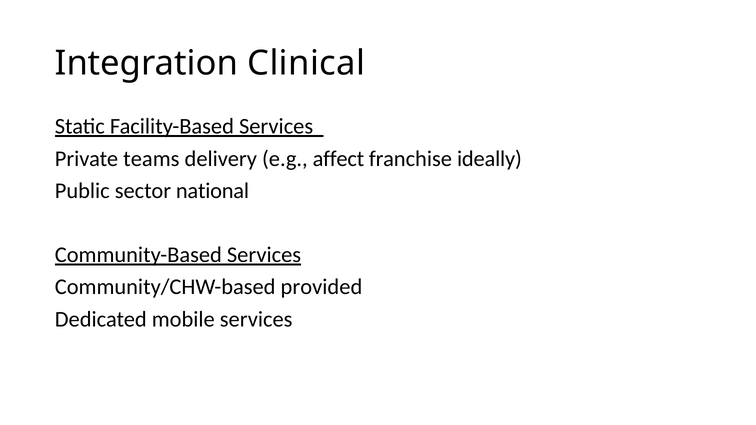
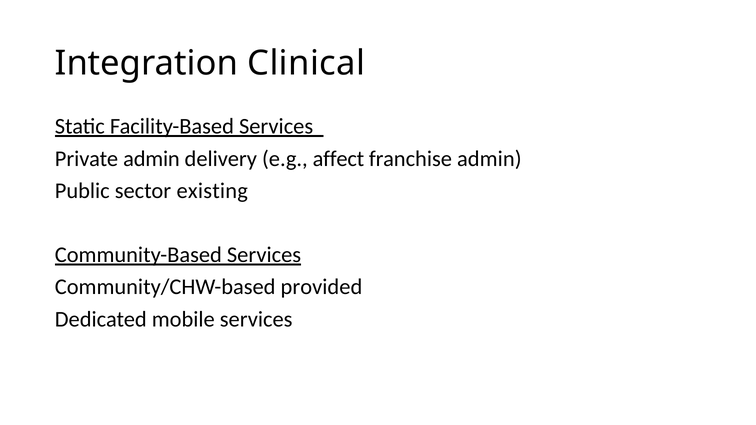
Private teams: teams -> admin
franchise ideally: ideally -> admin
national: national -> existing
